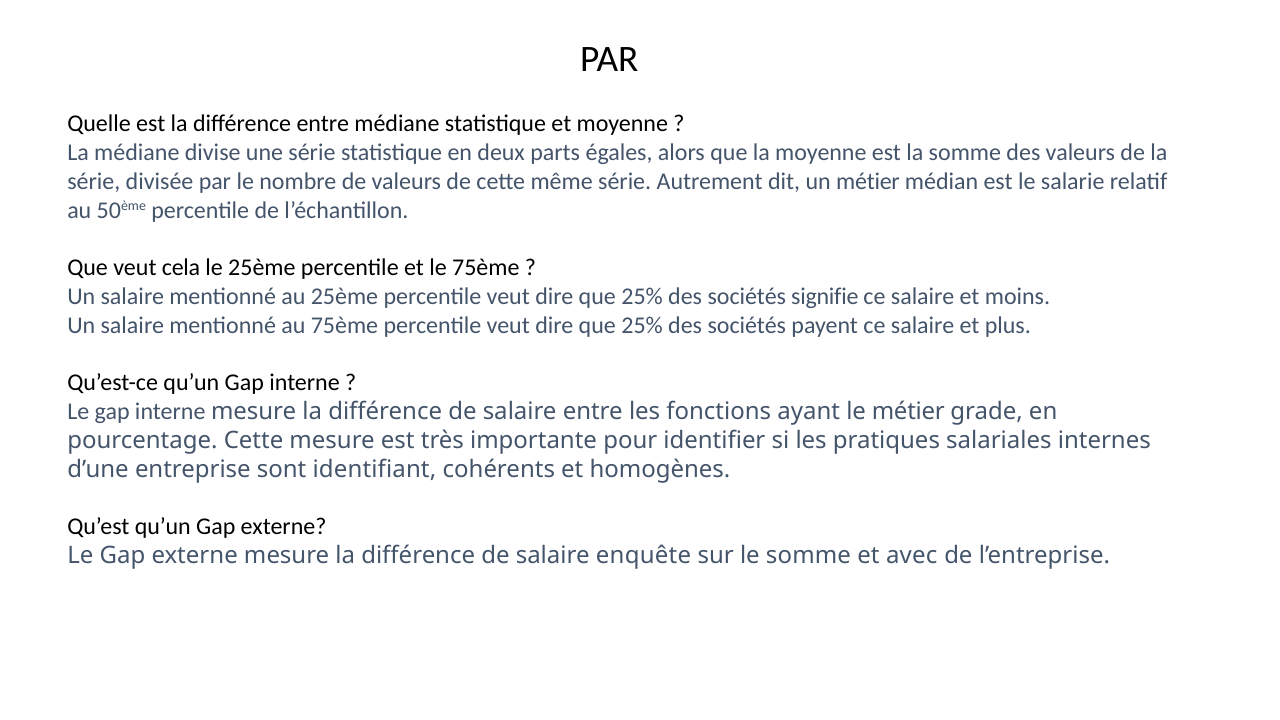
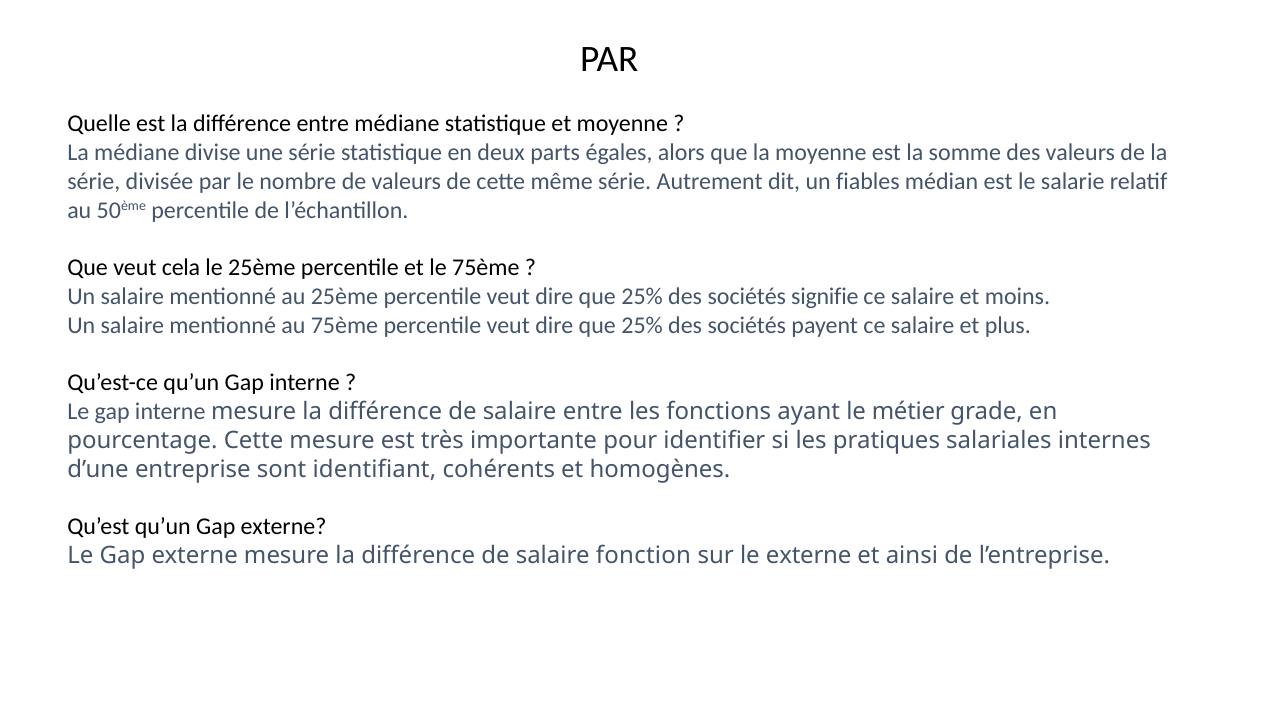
un métier: métier -> fiables
enquête: enquête -> fonction
le somme: somme -> externe
avec: avec -> ainsi
